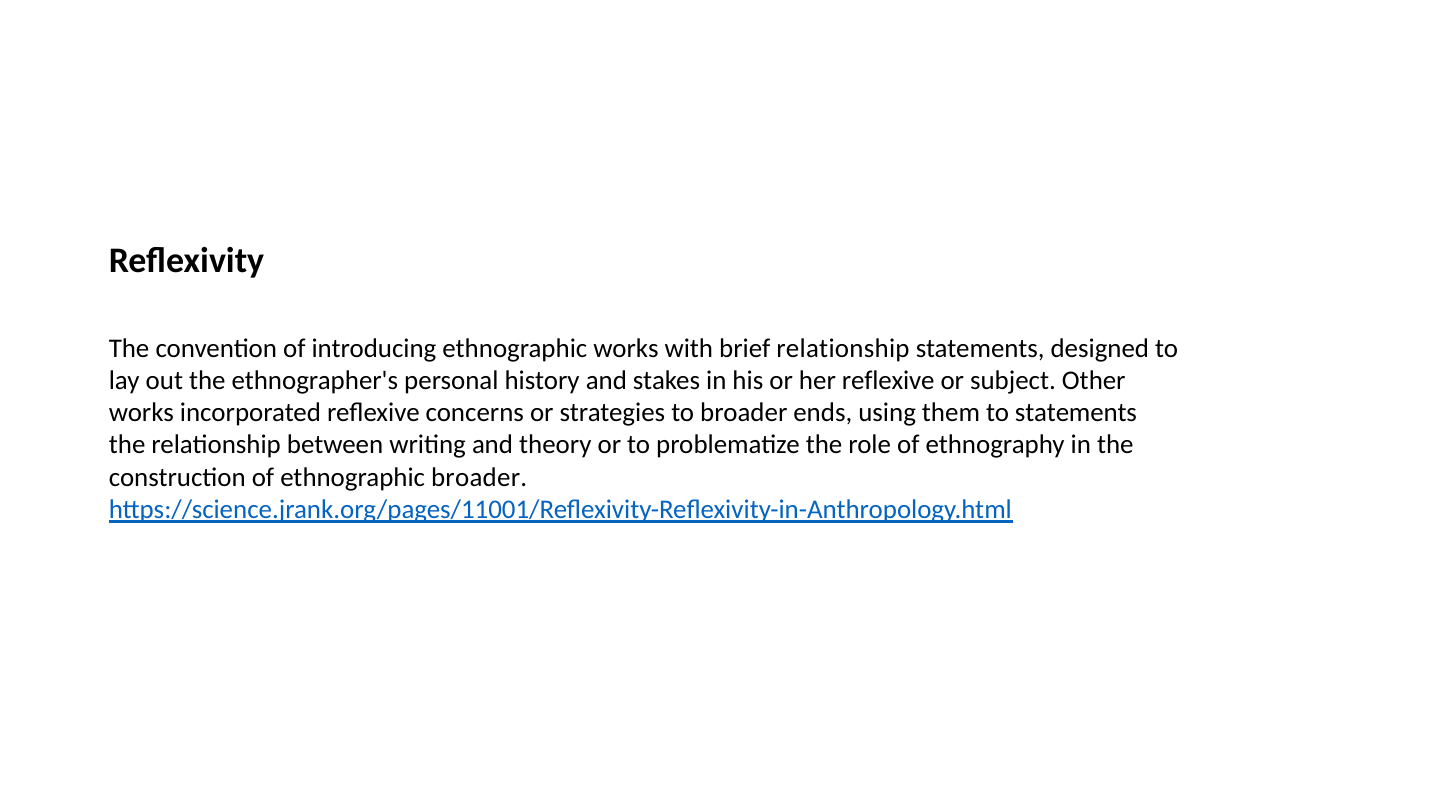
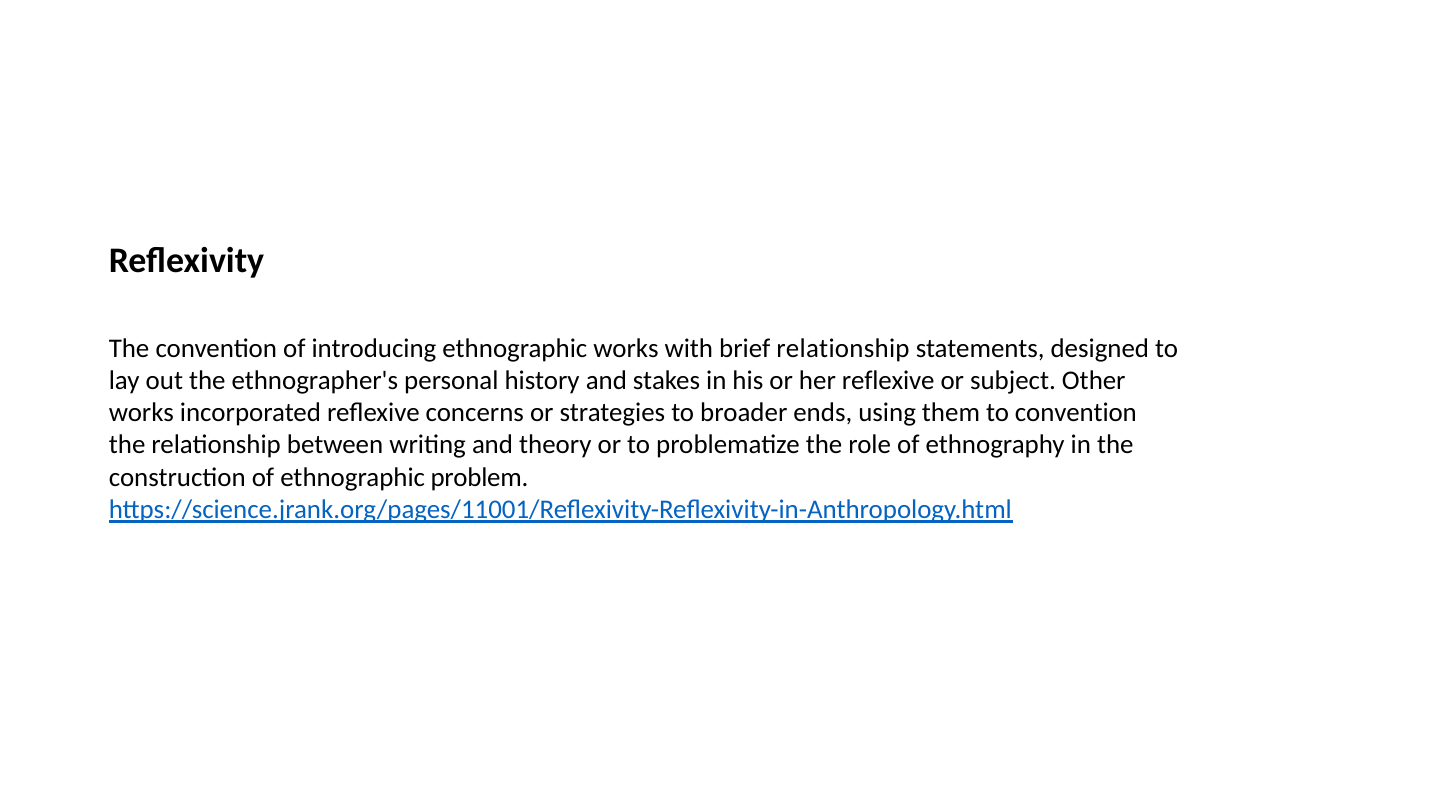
to statements: statements -> convention
ethnographic broader: broader -> problem
